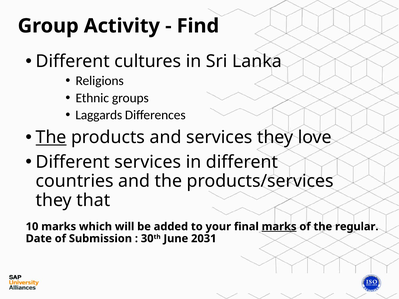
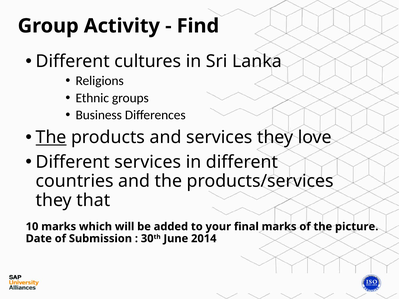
Laggards: Laggards -> Business
marks at (279, 227) underline: present -> none
regular: regular -> picture
2031: 2031 -> 2014
